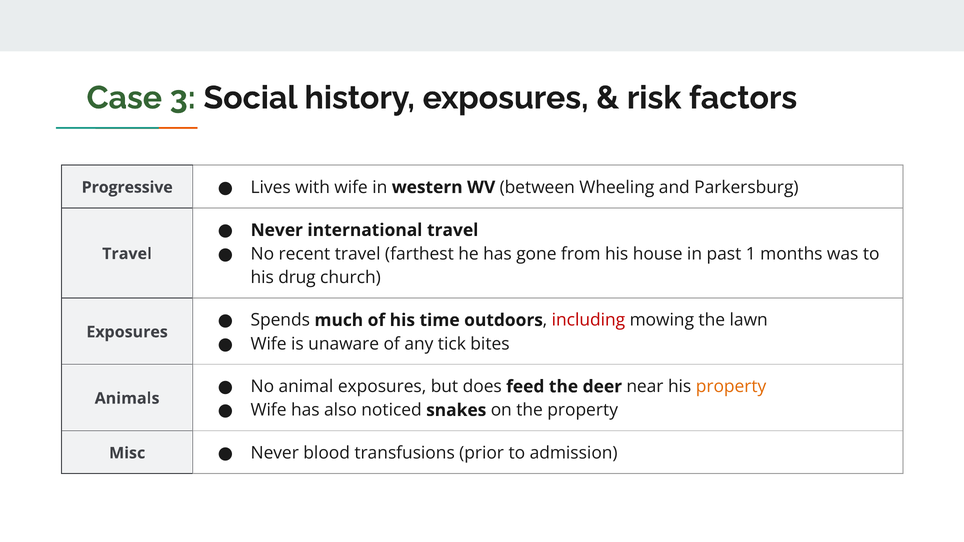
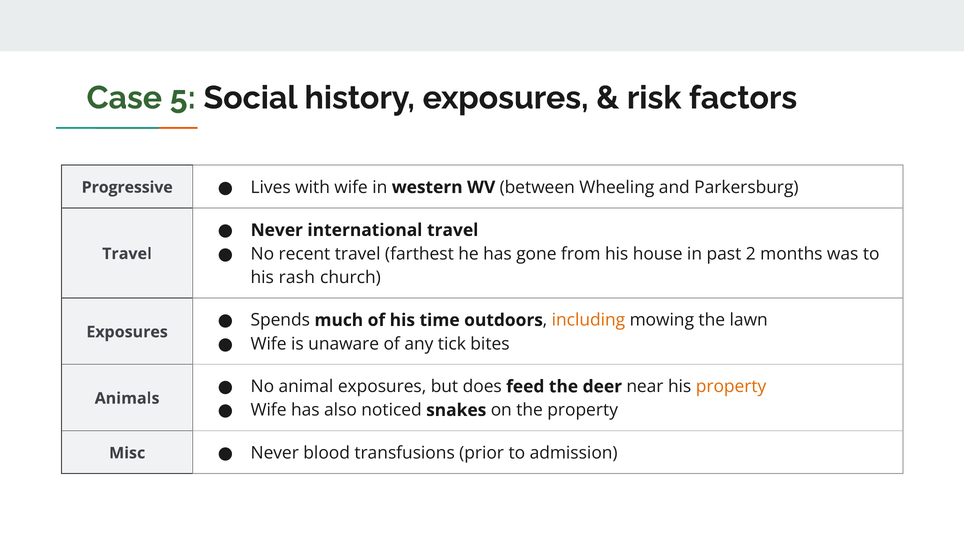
3: 3 -> 5
1: 1 -> 2
drug: drug -> rash
including colour: red -> orange
